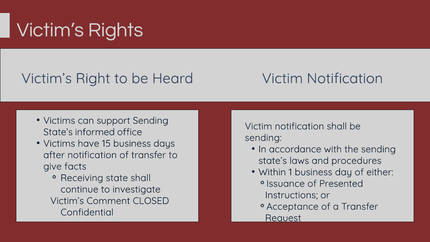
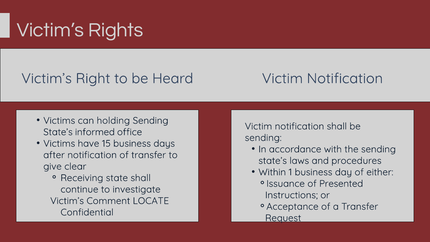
support: support -> holding
facts: facts -> clear
CLOSED: CLOSED -> LOCATE
